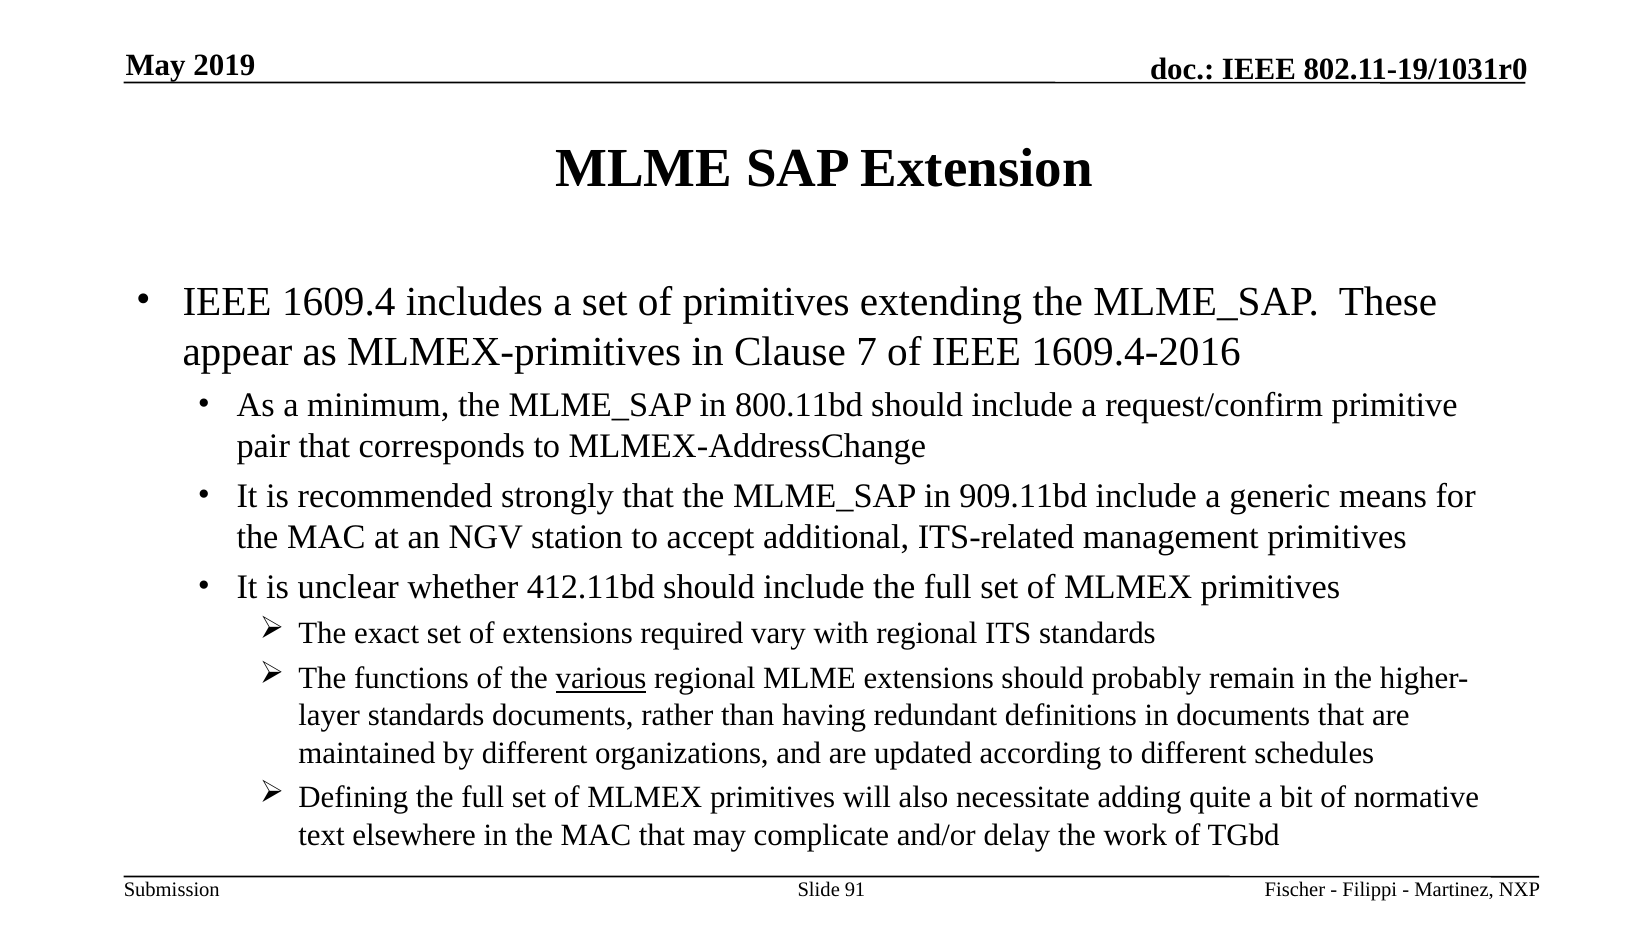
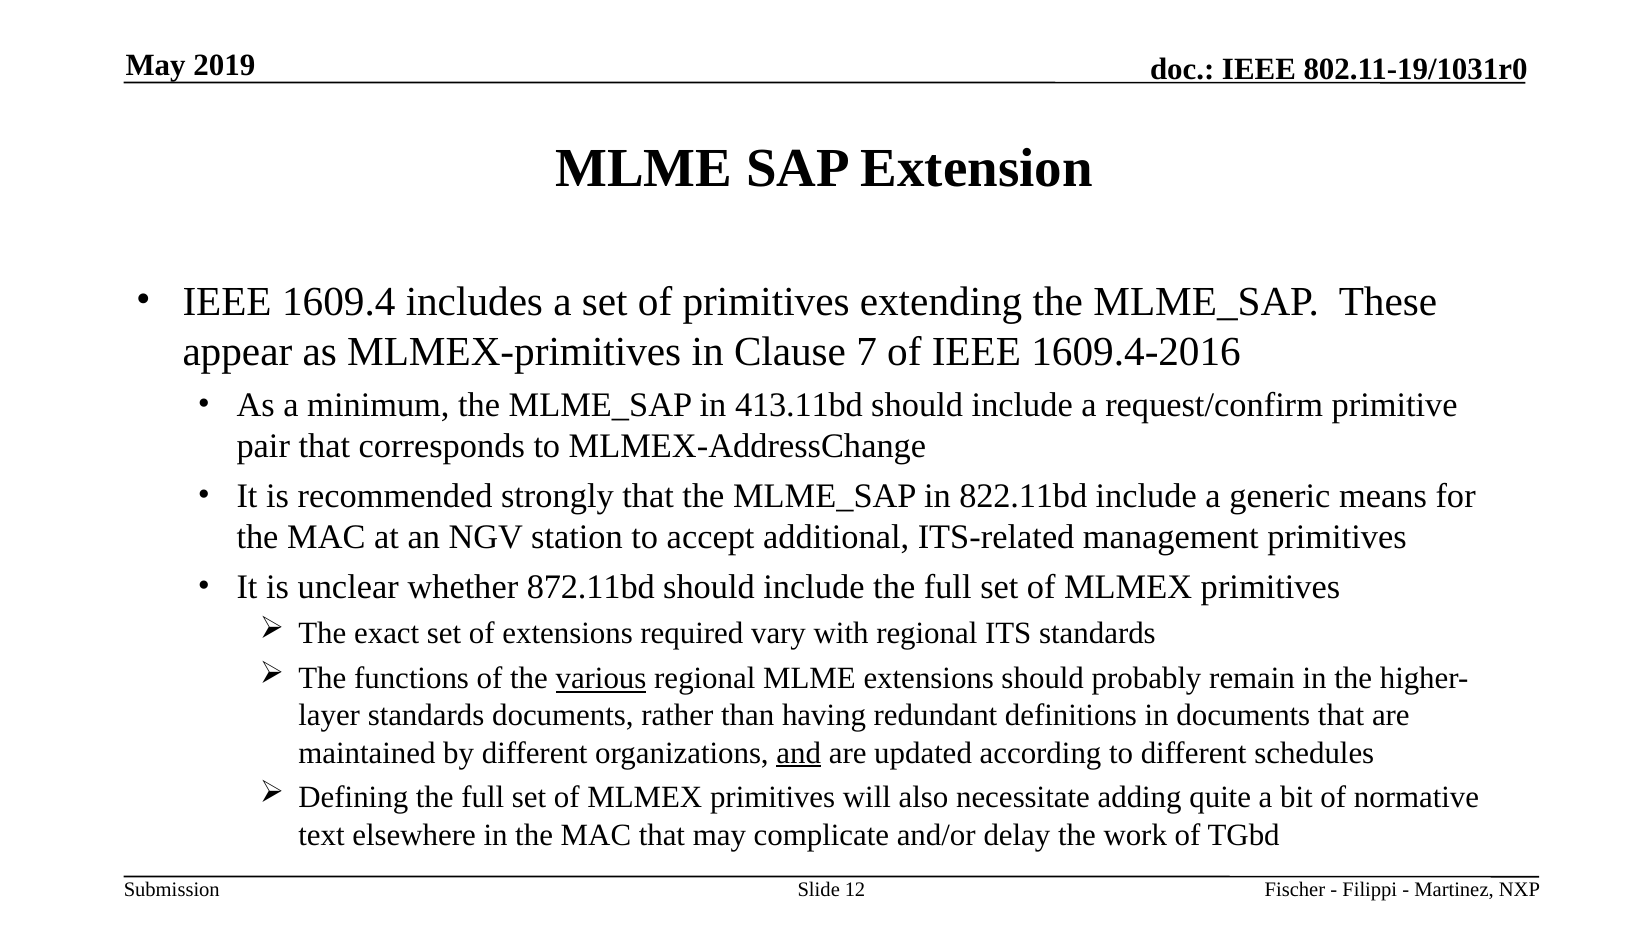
800.11bd: 800.11bd -> 413.11bd
909.11bd: 909.11bd -> 822.11bd
412.11bd: 412.11bd -> 872.11bd
and underline: none -> present
91: 91 -> 12
